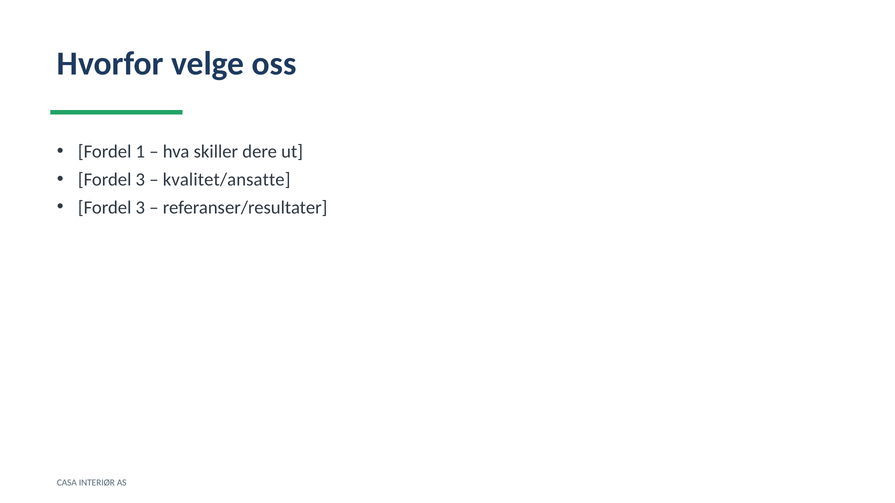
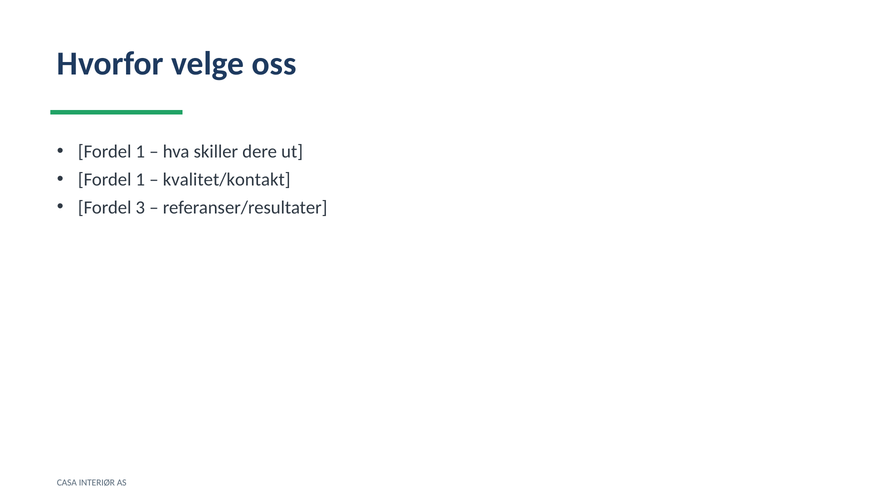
3 at (140, 180): 3 -> 1
kvalitet/ansatte: kvalitet/ansatte -> kvalitet/kontakt
